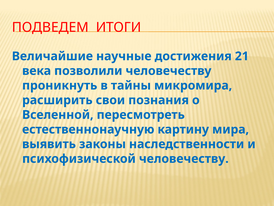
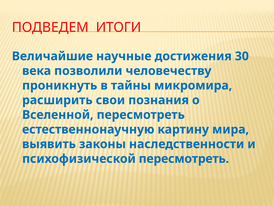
21: 21 -> 30
психофизической человечеству: человечеству -> пересмотреть
